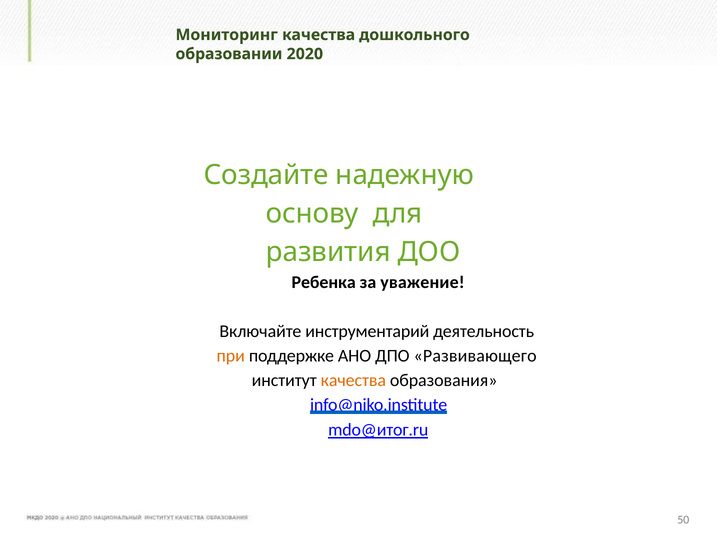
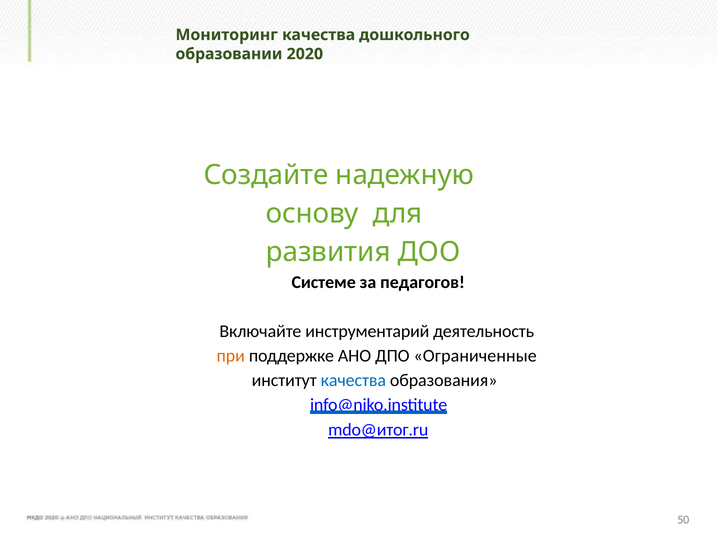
Ребенка: Ребенка -> Системе
уважение: уважение -> педагогов
Развивающего: Развивающего -> Ограниченные
качества at (353, 380) colour: orange -> blue
